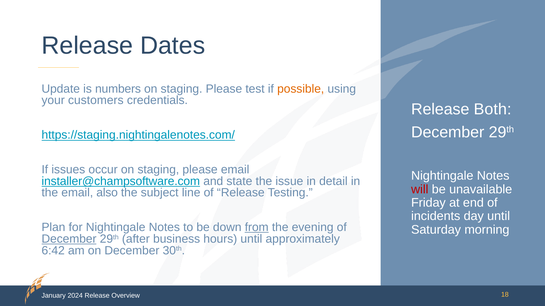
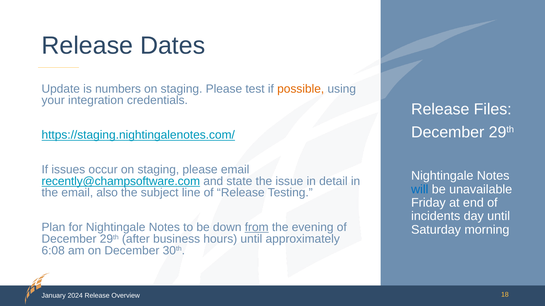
customers: customers -> integration
Both: Both -> Files
installer@champsoftware.com: installer@champsoftware.com -> recently@champsoftware.com
will colour: red -> blue
December at (69, 239) underline: present -> none
6:42: 6:42 -> 6:08
